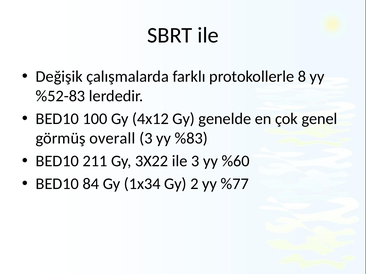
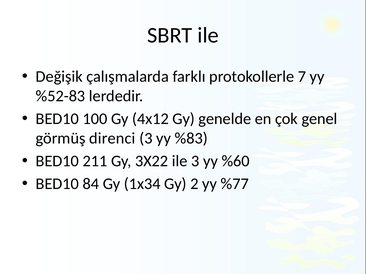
8: 8 -> 7
overall: overall -> direnci
